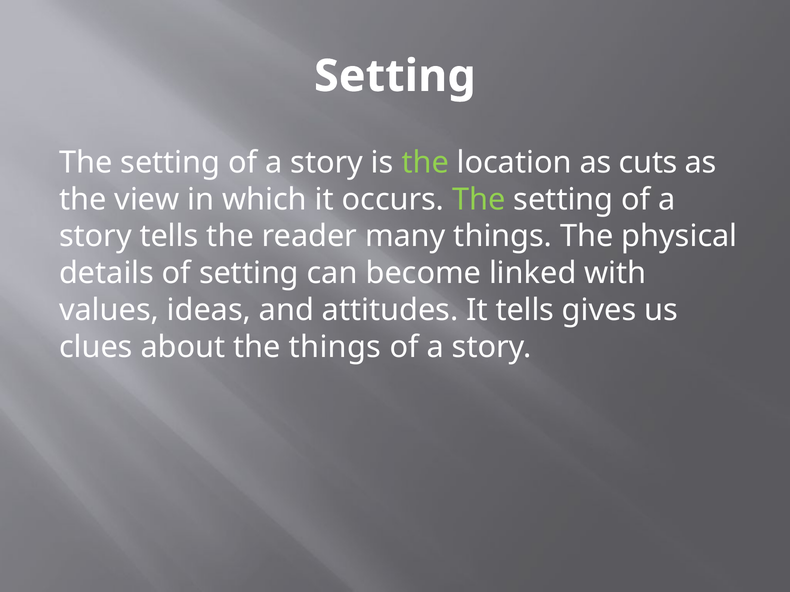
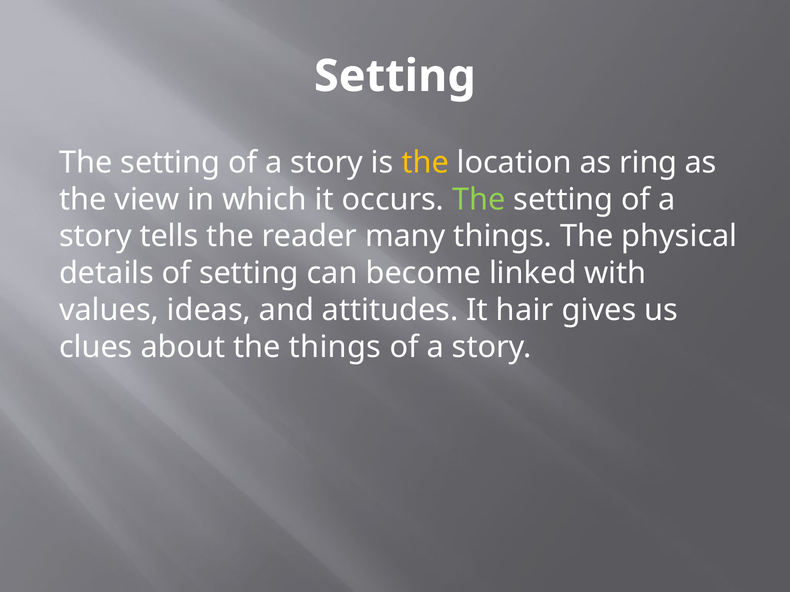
the at (425, 163) colour: light green -> yellow
cuts: cuts -> ring
It tells: tells -> hair
